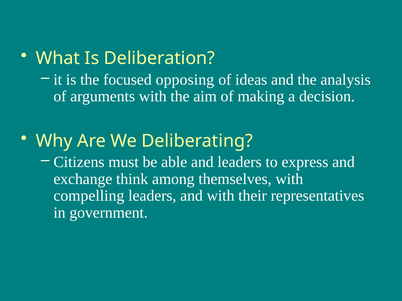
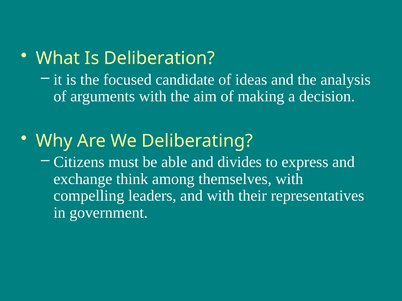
opposing: opposing -> candidate
and leaders: leaders -> divides
